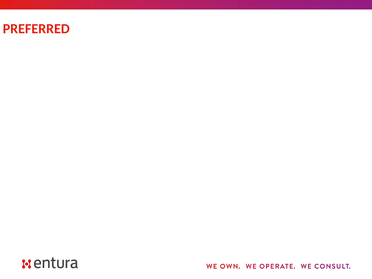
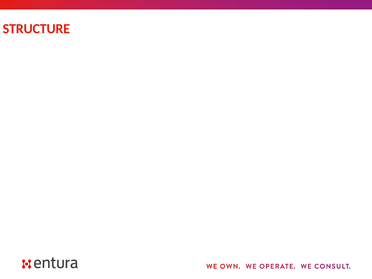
PREFERRED: PREFERRED -> STRUCTURE
